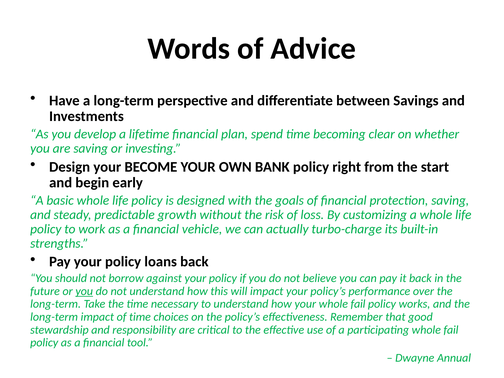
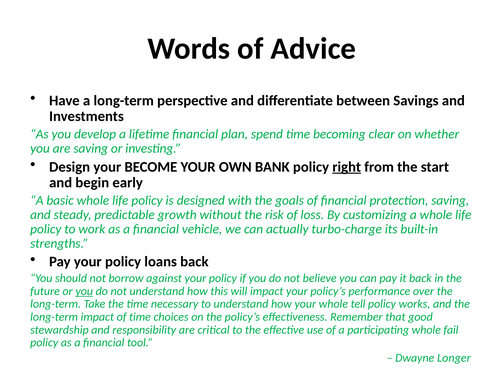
right underline: none -> present
your whole fail: fail -> tell
Annual: Annual -> Longer
